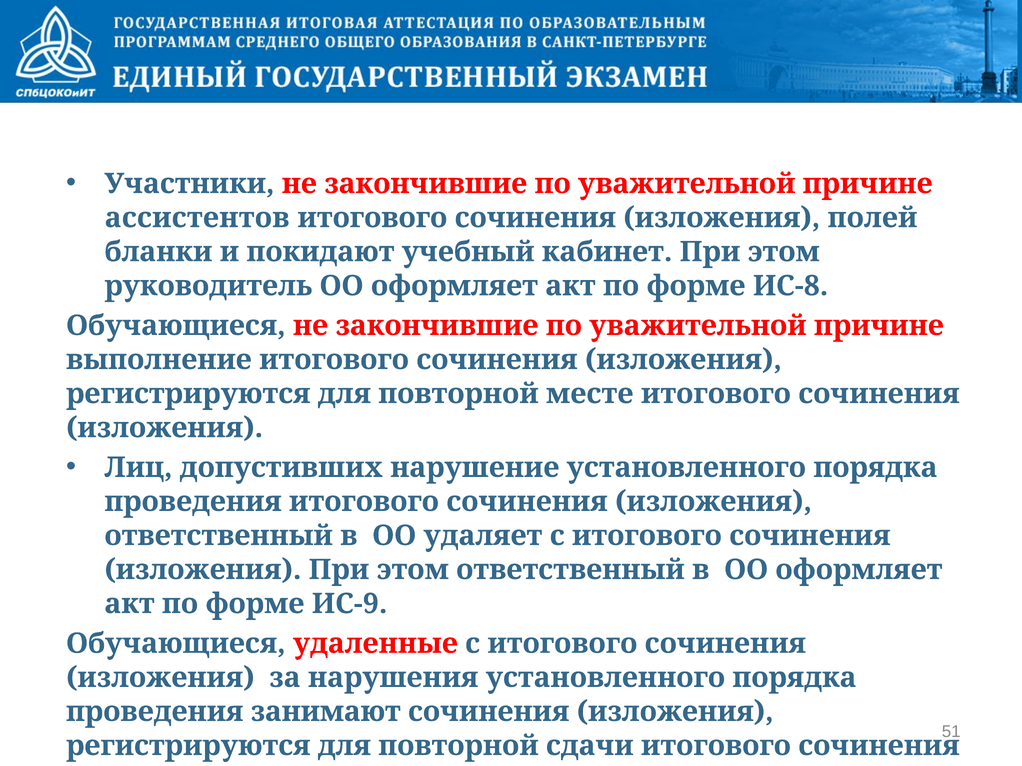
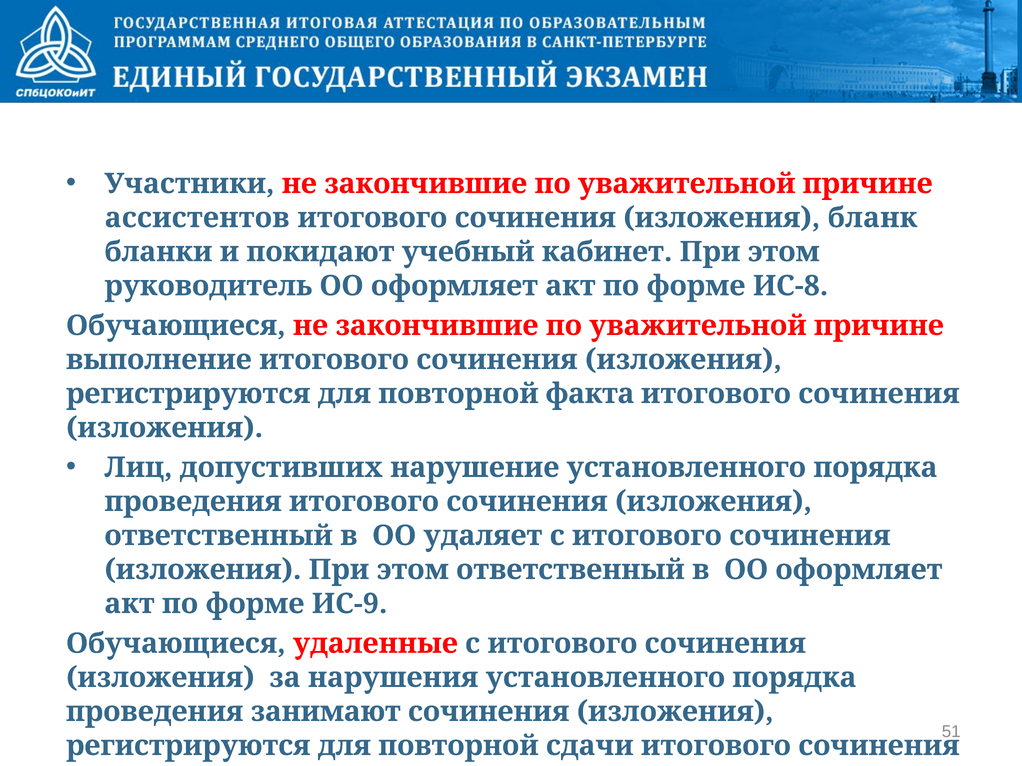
полей: полей -> бланк
месте: месте -> факта
